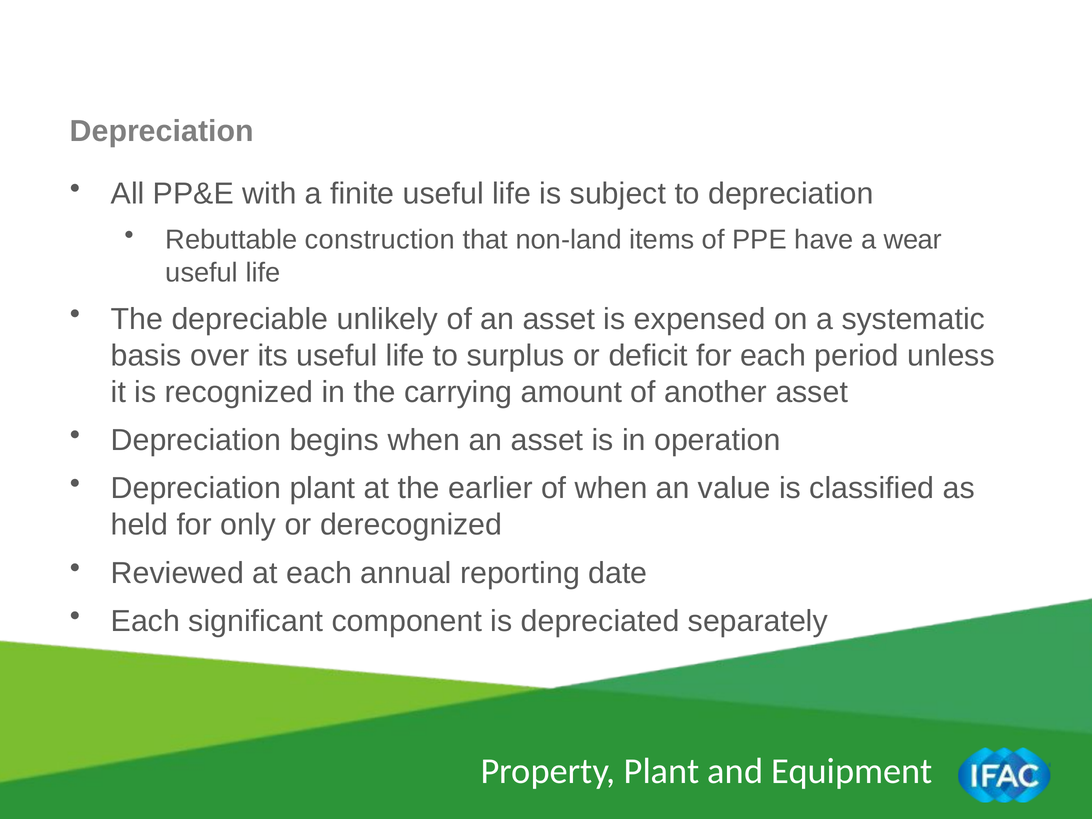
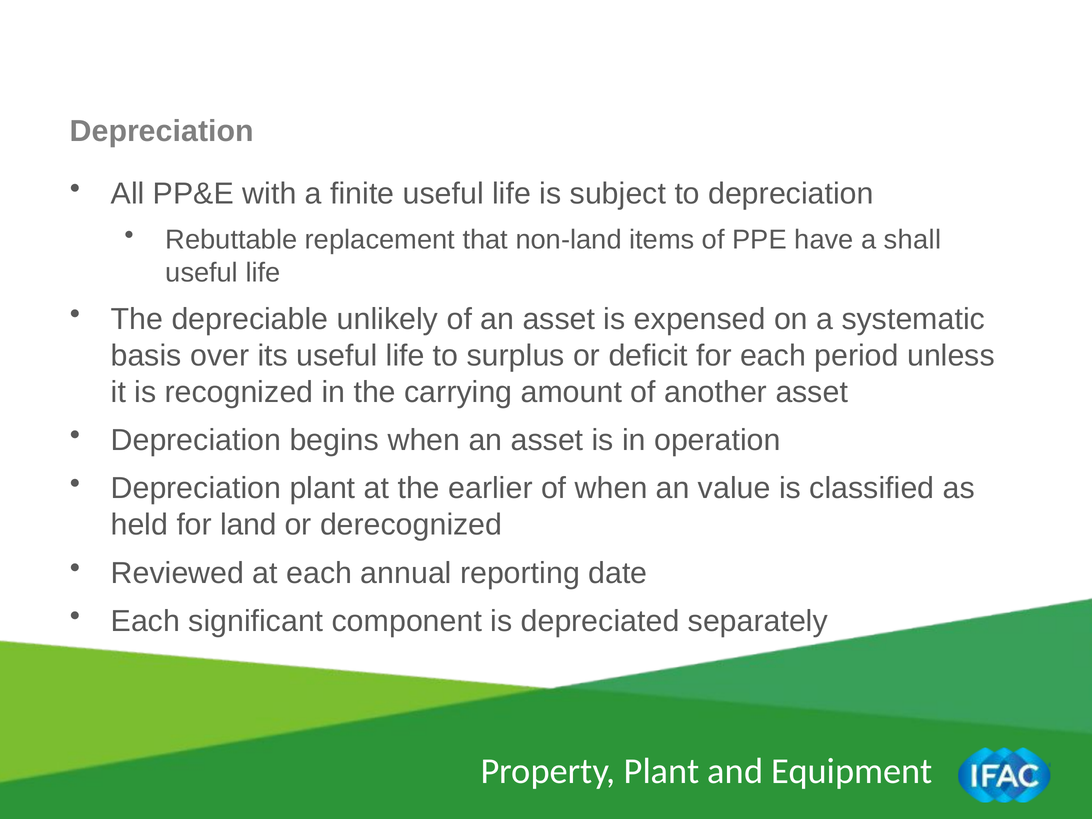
construction: construction -> replacement
wear: wear -> shall
only: only -> land
